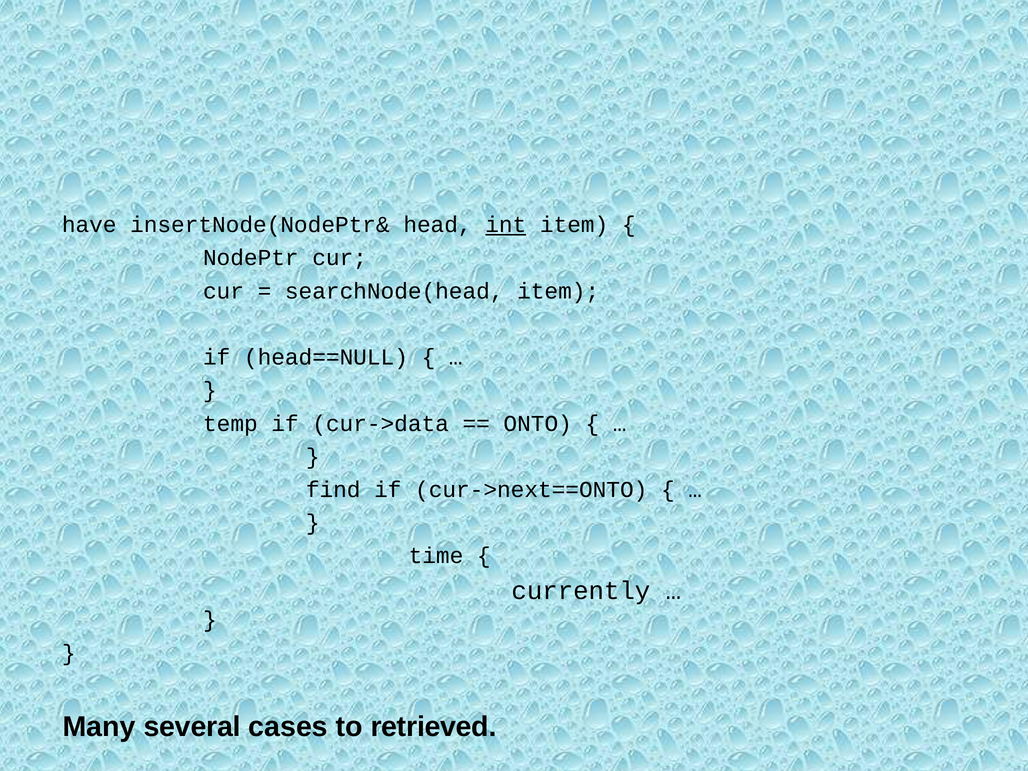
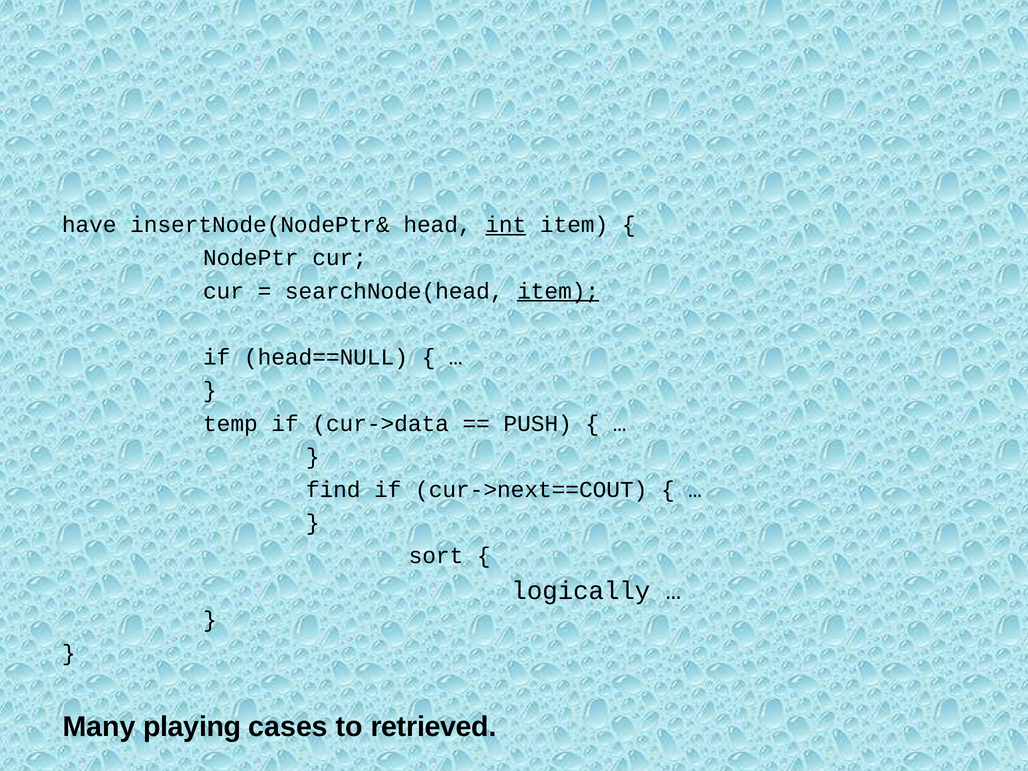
item at (558, 291) underline: none -> present
ONTO: ONTO -> PUSH
cur->next==ONTO: cur->next==ONTO -> cur->next==COUT
time: time -> sort
currently: currently -> logically
several: several -> playing
